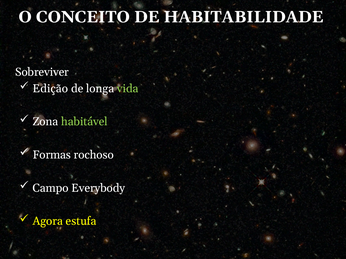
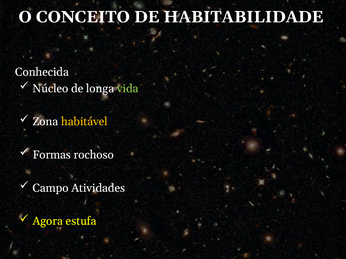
Sobreviver: Sobreviver -> Conhecida
Edição: Edição -> Núcleo
habitável colour: light green -> yellow
Everybody: Everybody -> Atividades
